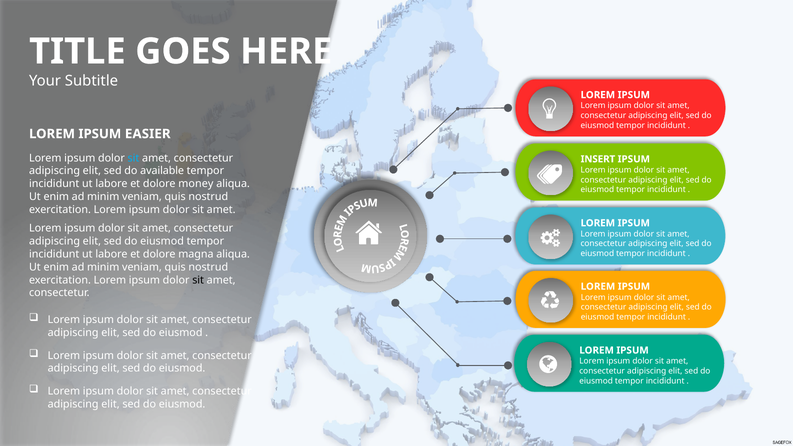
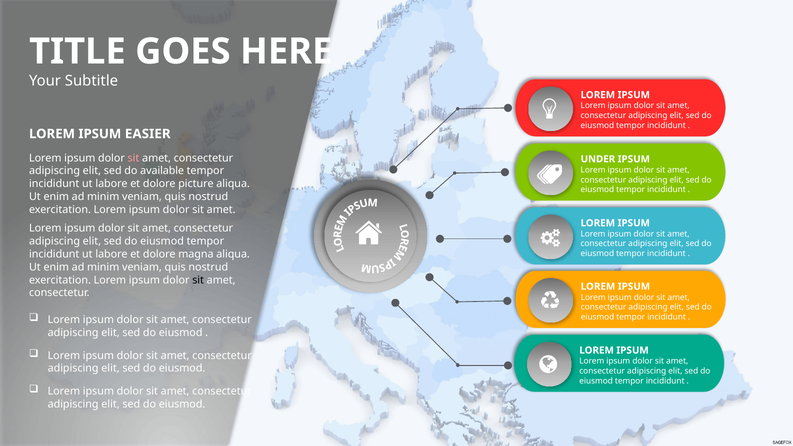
sit at (133, 158) colour: light blue -> pink
INSERT: INSERT -> UNDER
money: money -> picture
